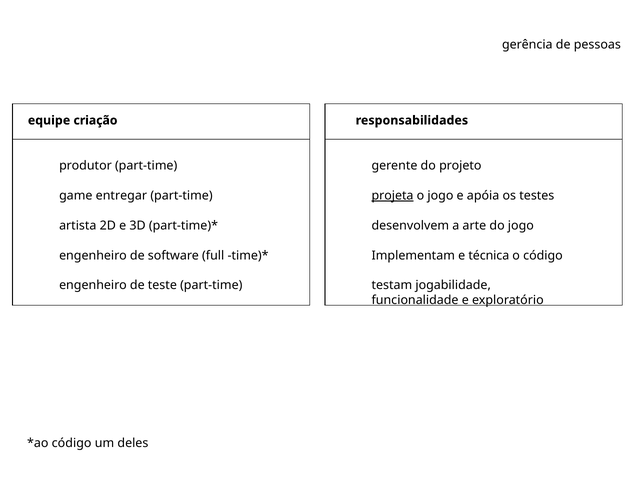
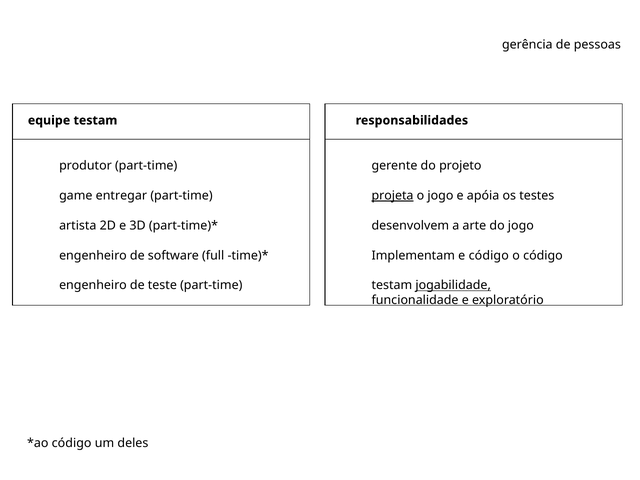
equipe criação: criação -> testam
e técnica: técnica -> código
jogabilidade underline: none -> present
